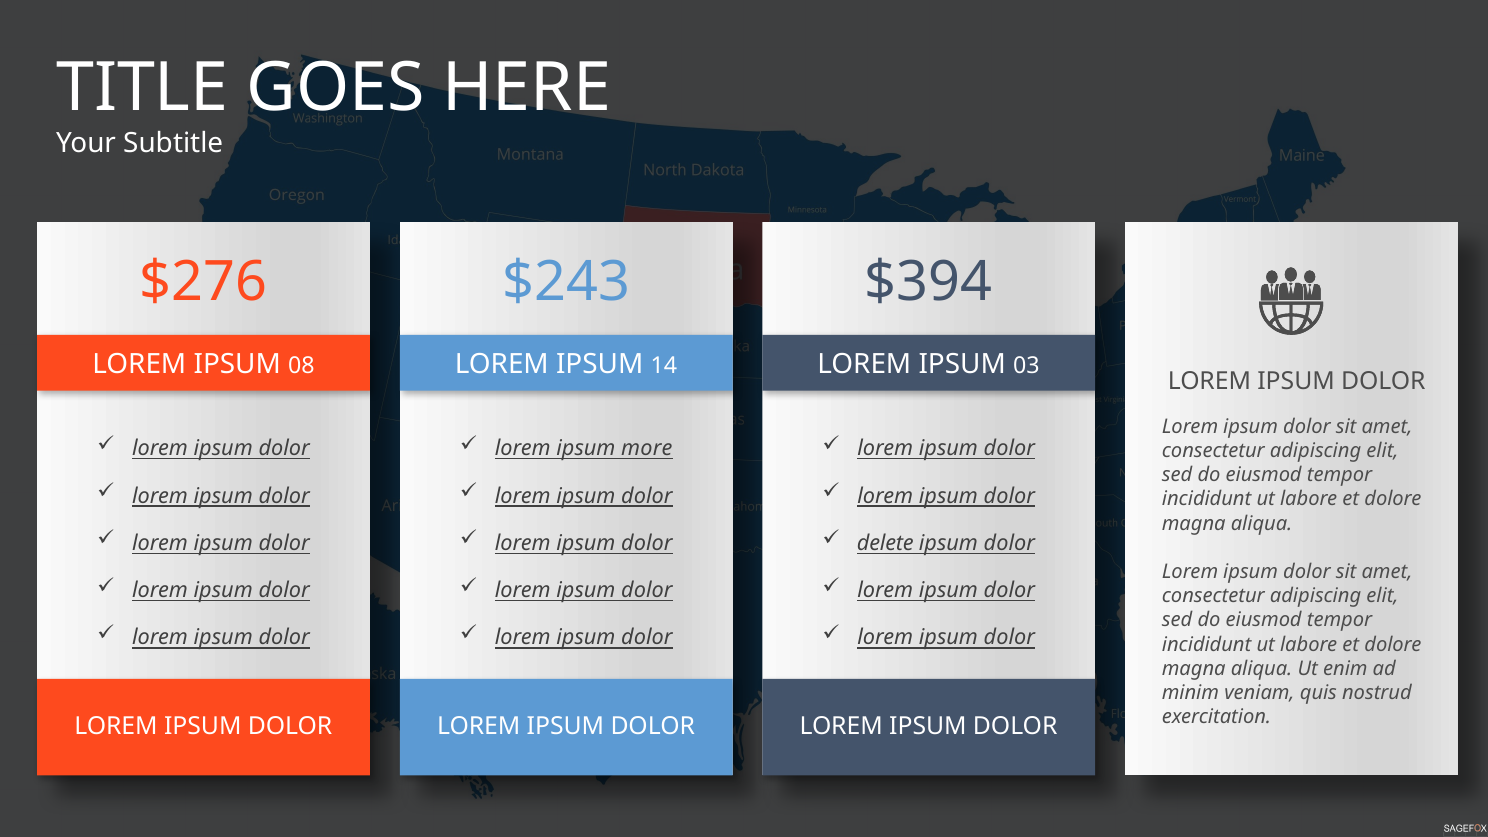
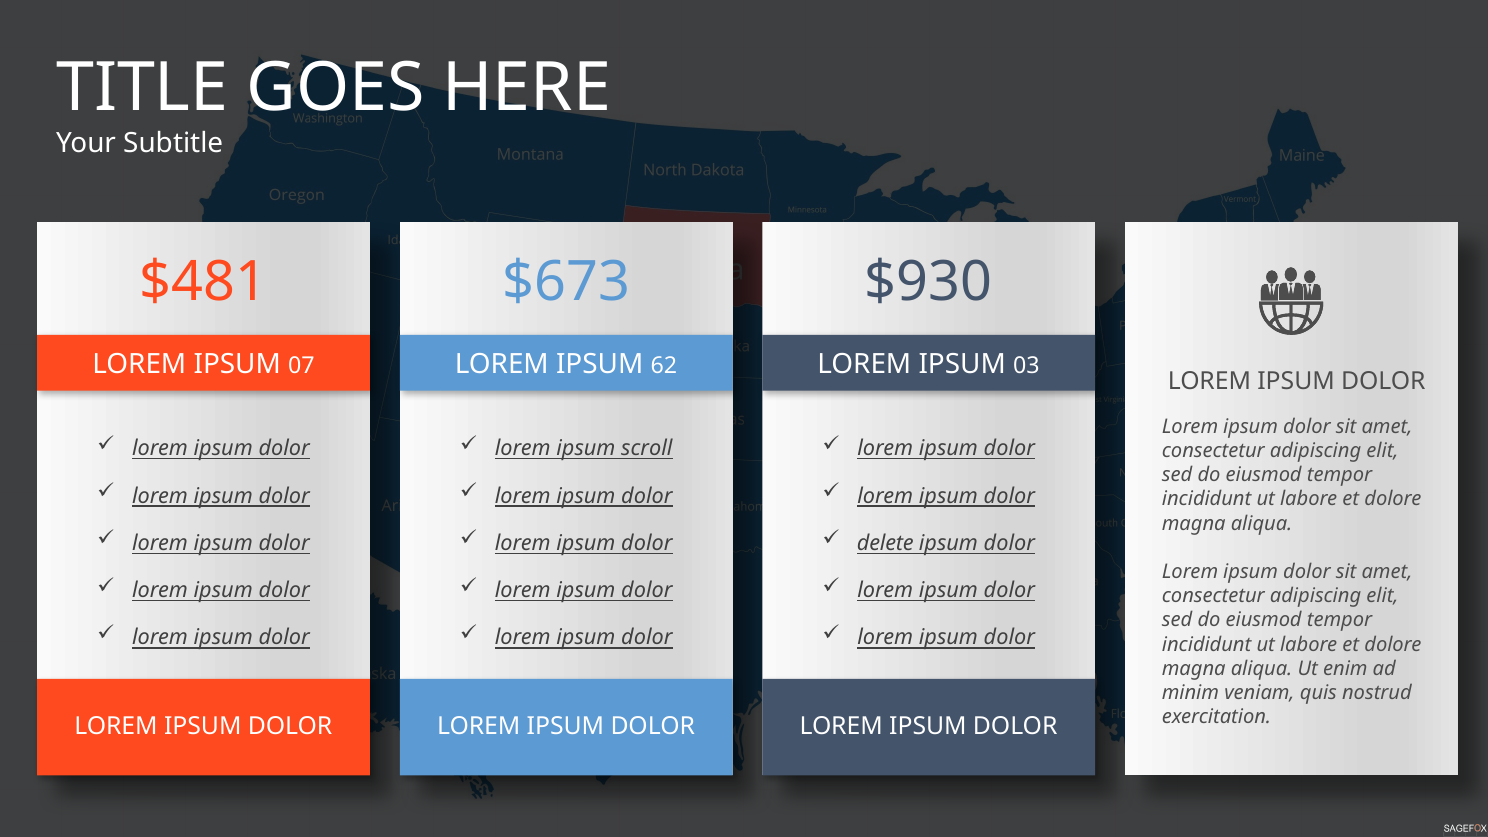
$276: $276 -> $481
$243: $243 -> $673
$394: $394 -> $930
08: 08 -> 07
14: 14 -> 62
more: more -> scroll
